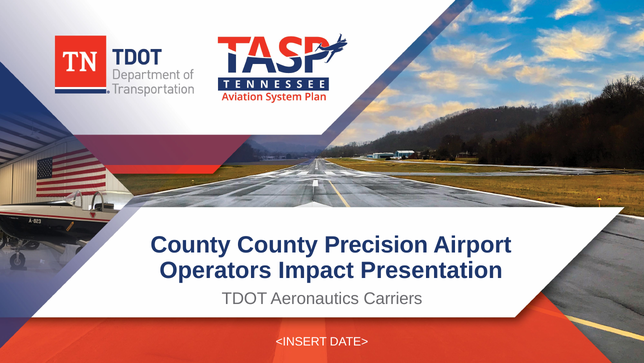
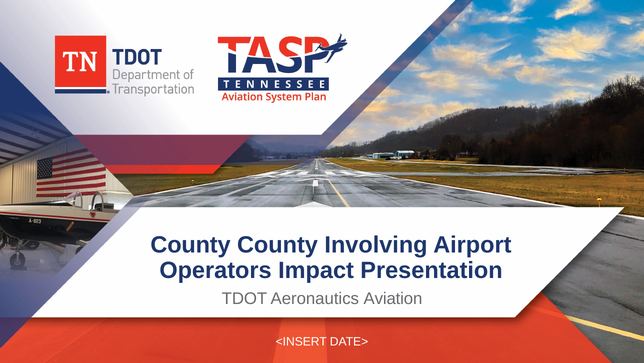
Precision: Precision -> Involving
Carriers: Carriers -> Aviation
